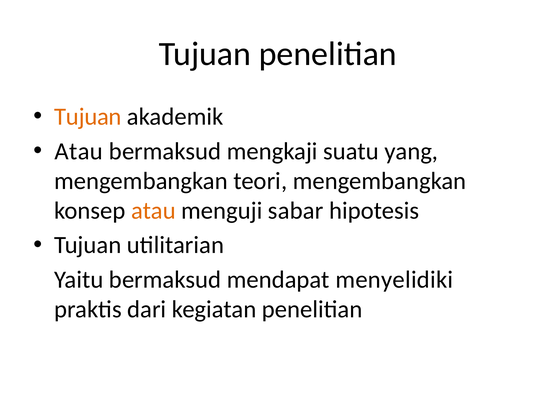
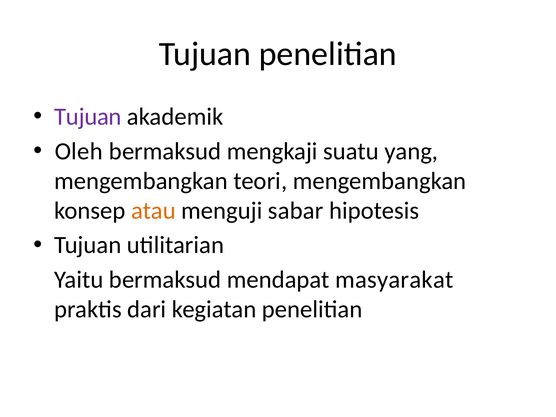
Tujuan at (88, 117) colour: orange -> purple
Atau at (79, 151): Atau -> Oleh
menyelidiki: menyelidiki -> masyarakat
